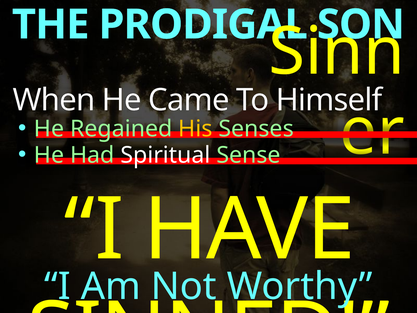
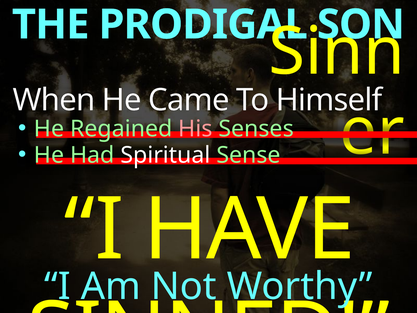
His colour: yellow -> pink
